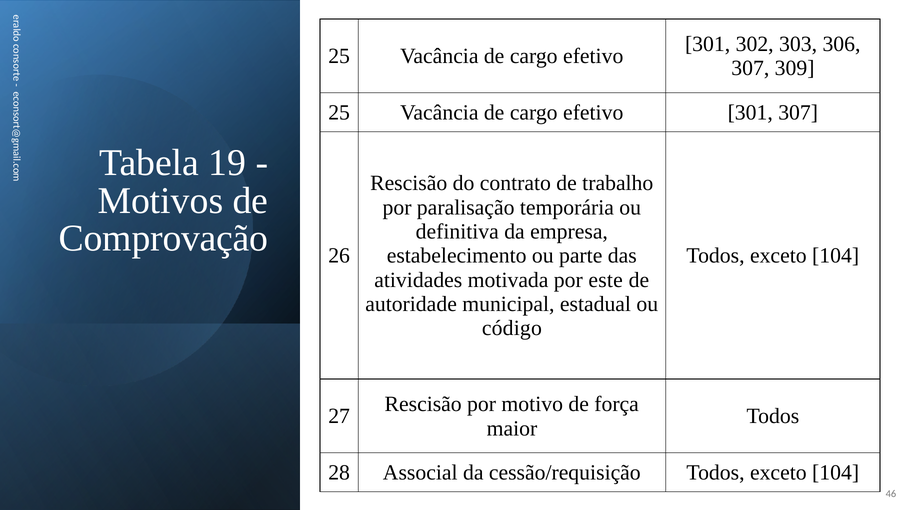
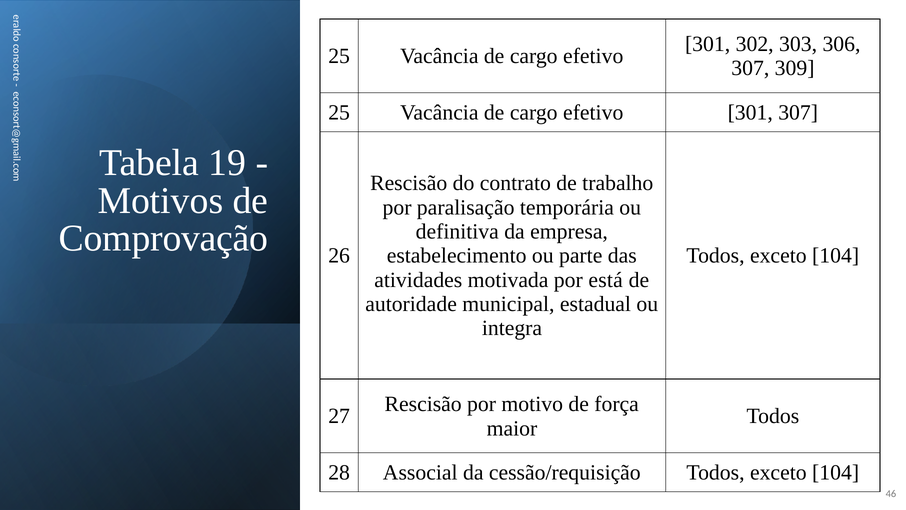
este: este -> está
código: código -> integra
